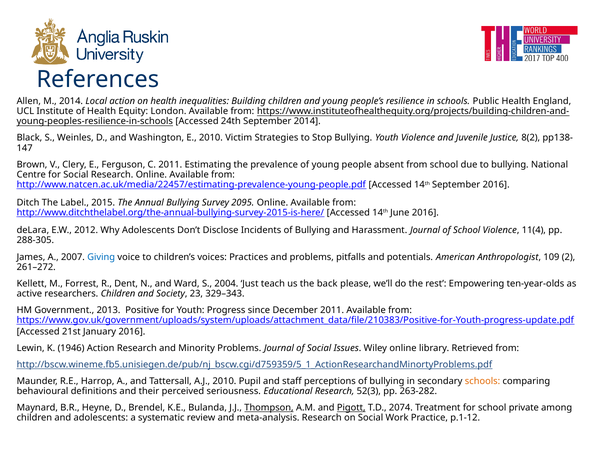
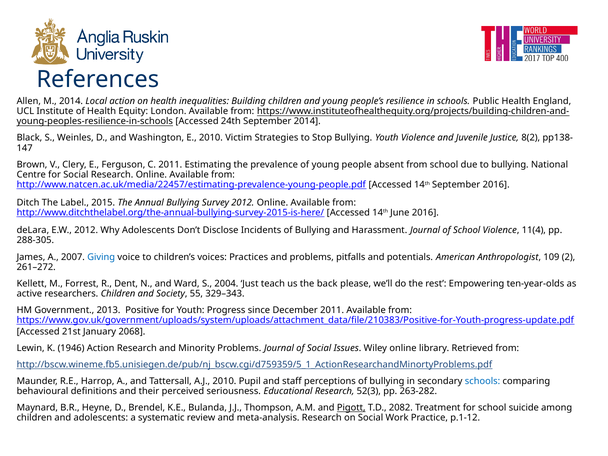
Survey 2095: 2095 -> 2012
23: 23 -> 55
January 2016: 2016 -> 2068
schools at (482, 381) colour: orange -> blue
Thompson underline: present -> none
2074: 2074 -> 2082
private: private -> suicide
